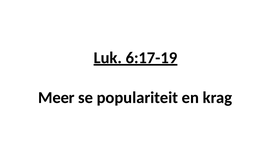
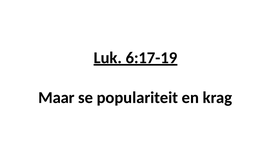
Meer: Meer -> Maar
